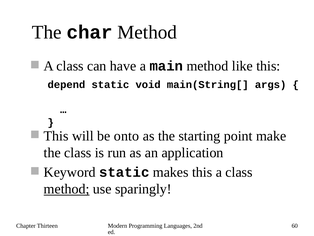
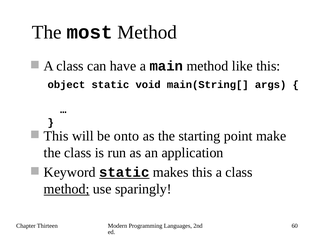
char: char -> most
depend: depend -> object
static at (124, 172) underline: none -> present
